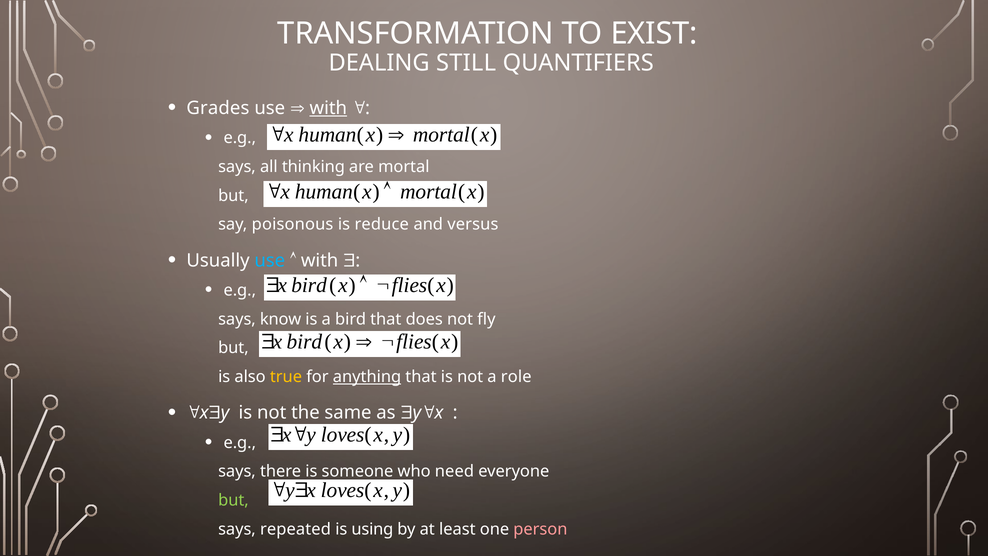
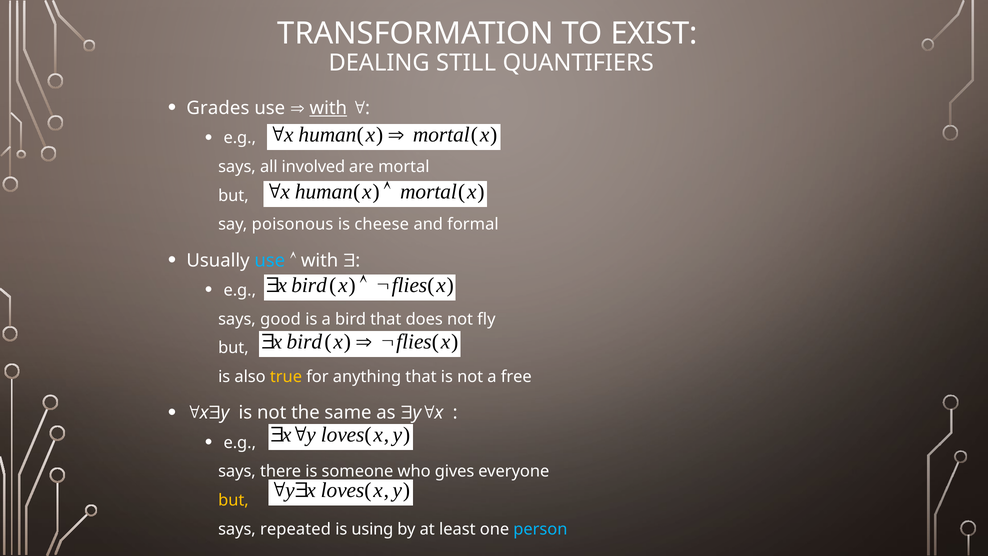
thinking: thinking -> involved
reduce: reduce -> cheese
versus: versus -> formal
know: know -> good
anything underline: present -> none
role: role -> free
need: need -> gives
but at (233, 500) colour: light green -> yellow
person colour: pink -> light blue
